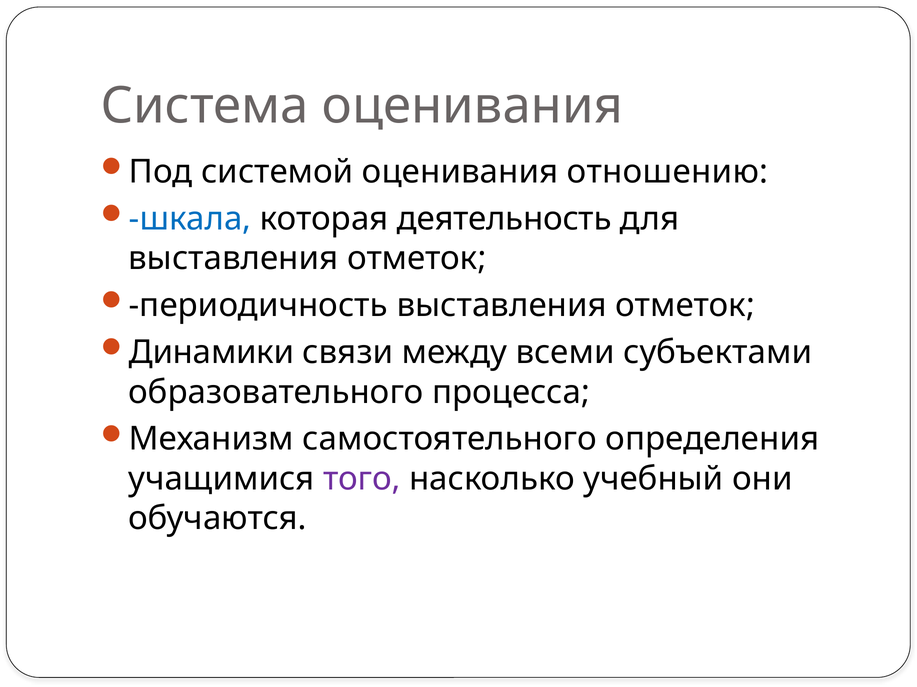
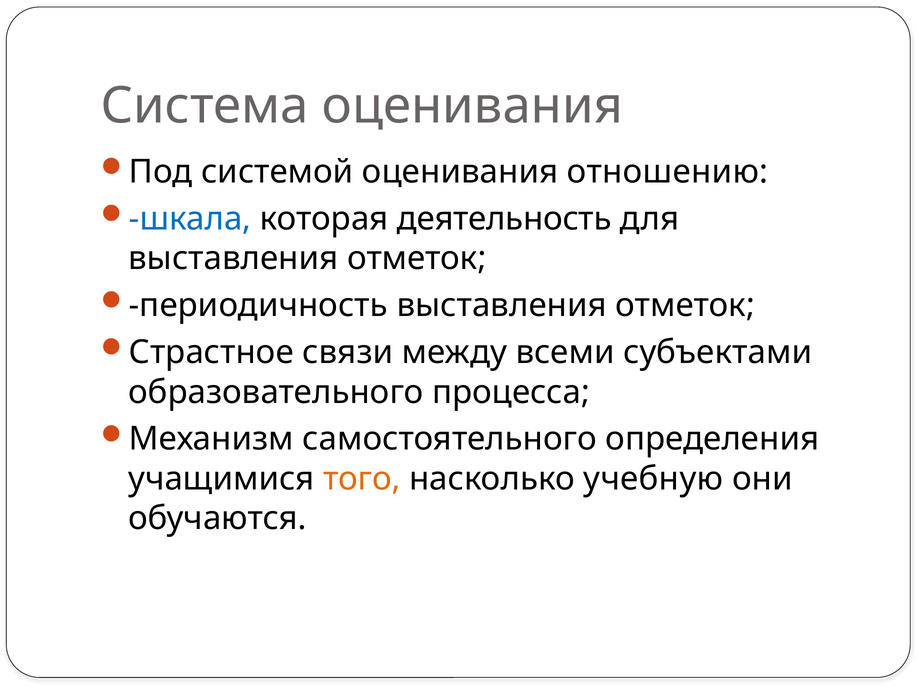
Динамики: Динамики -> Страстное
того colour: purple -> orange
учебный: учебный -> учебную
